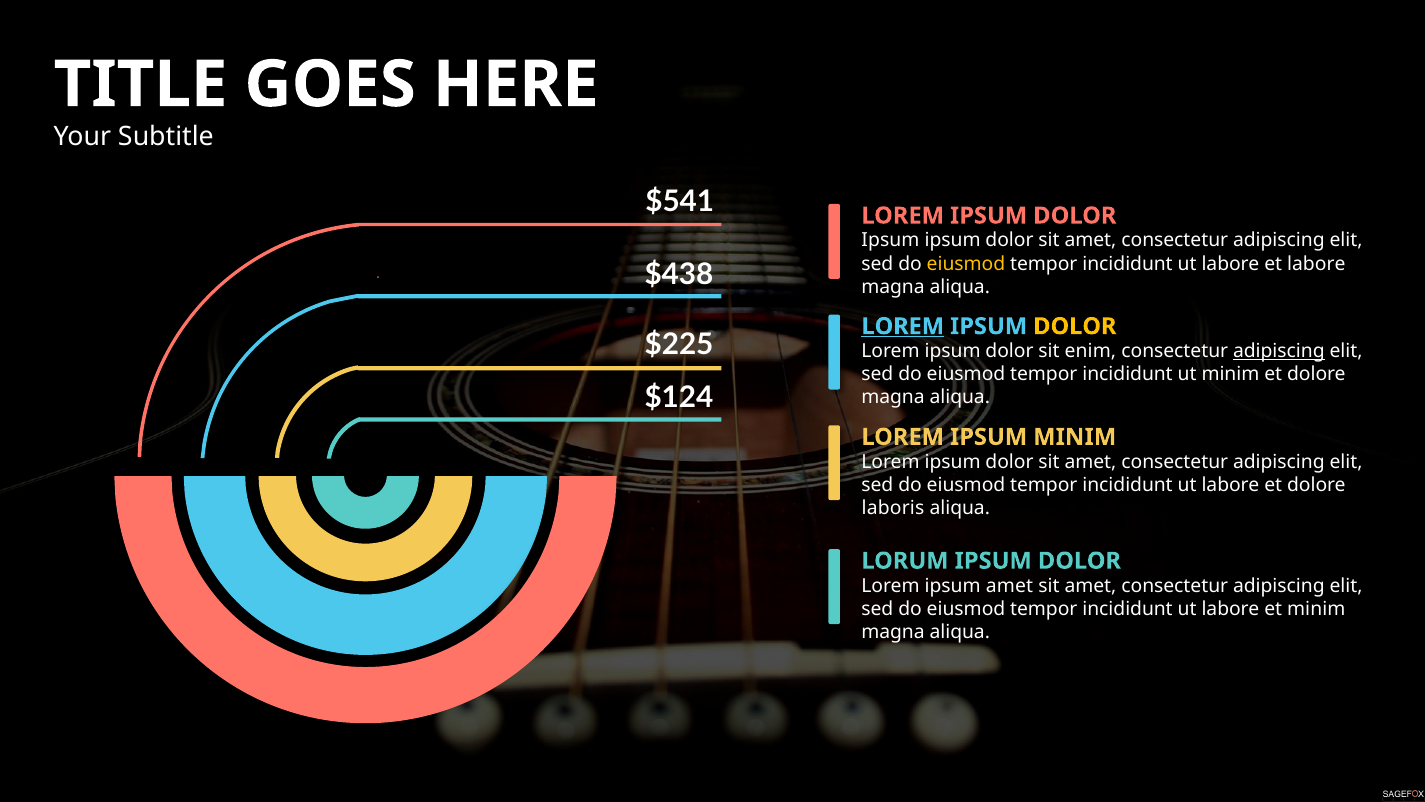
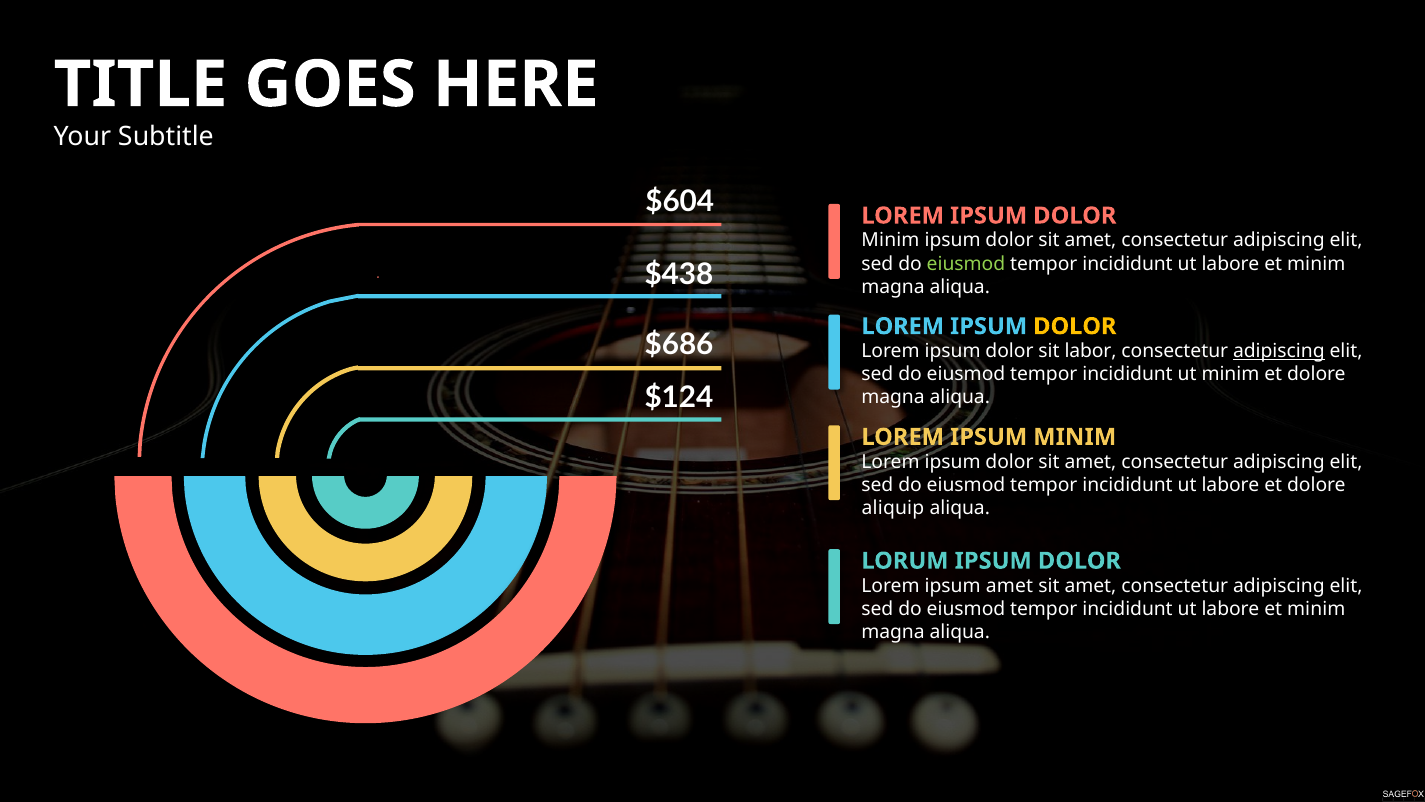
$541: $541 -> $604
Ipsum at (891, 240): Ipsum -> Minim
eiusmod at (966, 264) colour: yellow -> light green
labore at (1316, 264): labore -> minim
LOREM at (903, 326) underline: present -> none
$225: $225 -> $686
enim: enim -> labor
laboris: laboris -> aliquip
